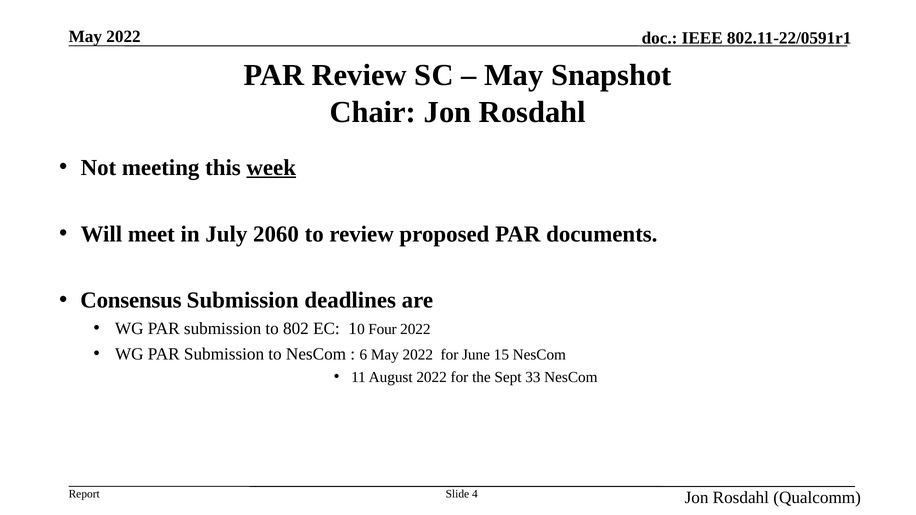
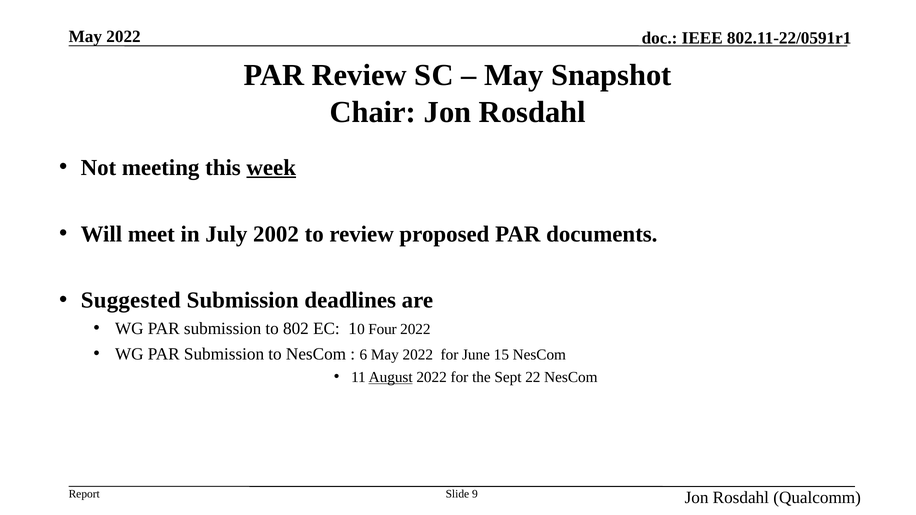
2060: 2060 -> 2002
Consensus: Consensus -> Suggested
August underline: none -> present
33: 33 -> 22
4: 4 -> 9
